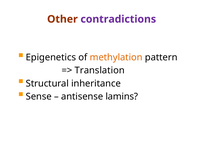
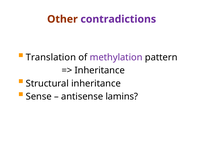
Epigenetics: Epigenetics -> Translation
methylation colour: orange -> purple
Translation at (100, 71): Translation -> Inheritance
